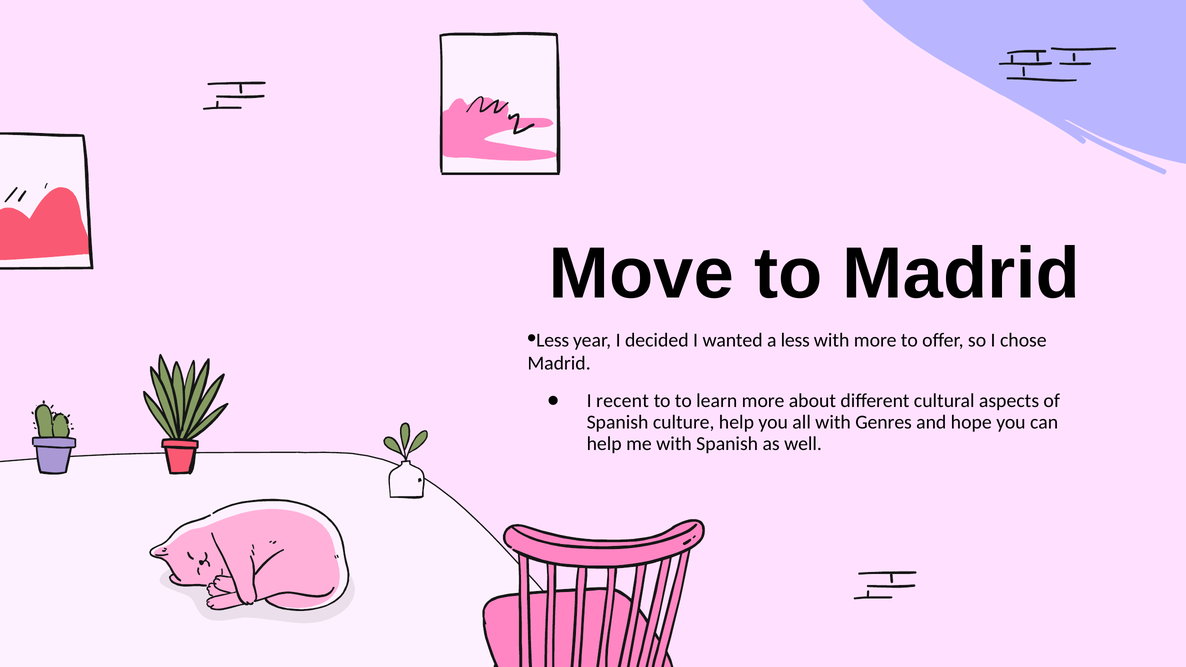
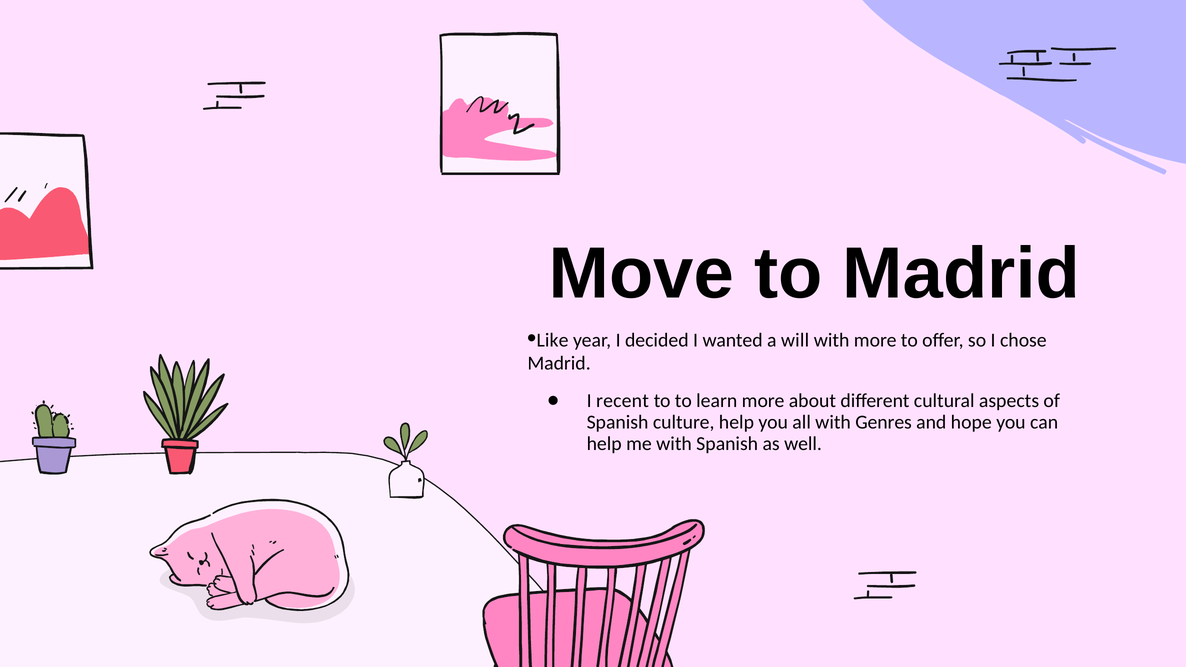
Less at (553, 340): Less -> Like
a less: less -> will
